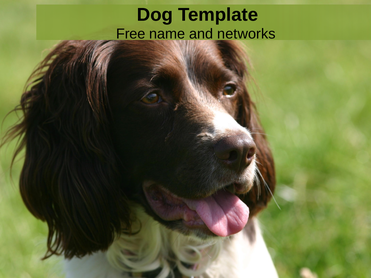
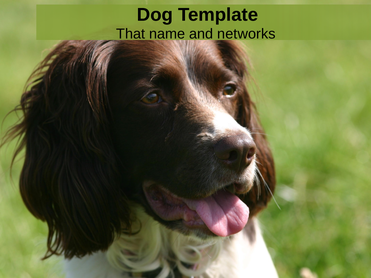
Free: Free -> That
